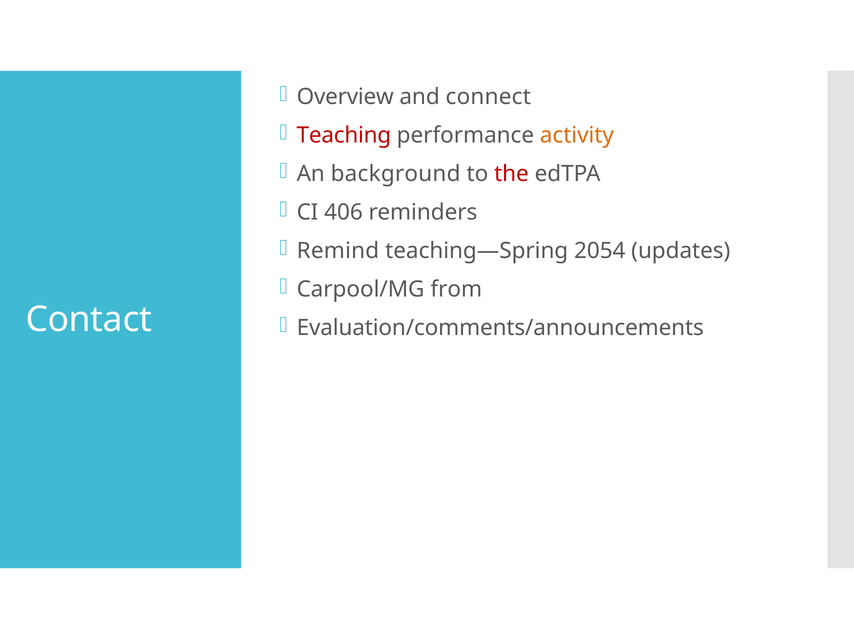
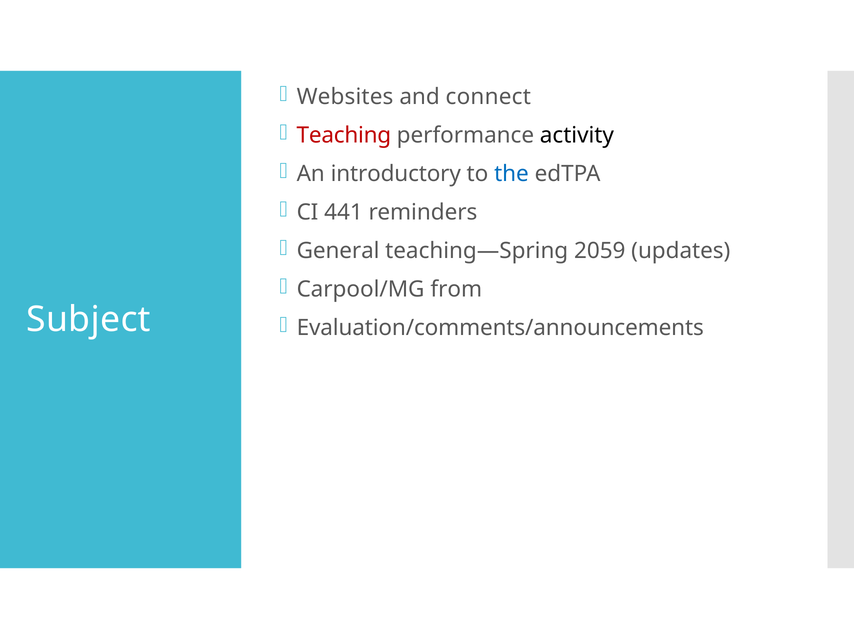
Overview: Overview -> Websites
activity colour: orange -> black
background: background -> introductory
the colour: red -> blue
406: 406 -> 441
Remind: Remind -> General
2054: 2054 -> 2059
Contact: Contact -> Subject
